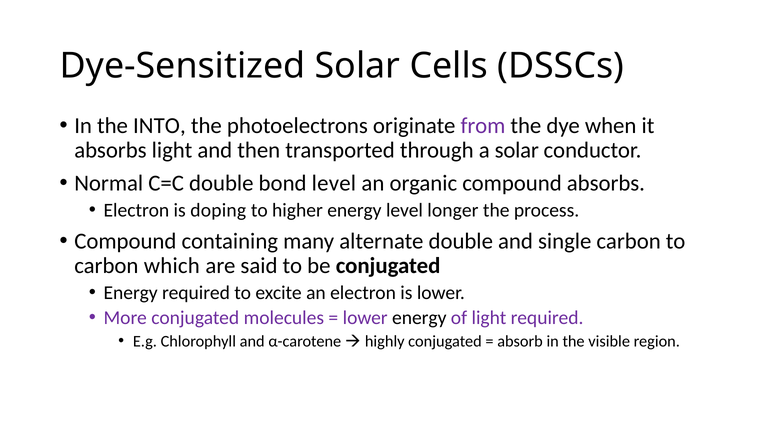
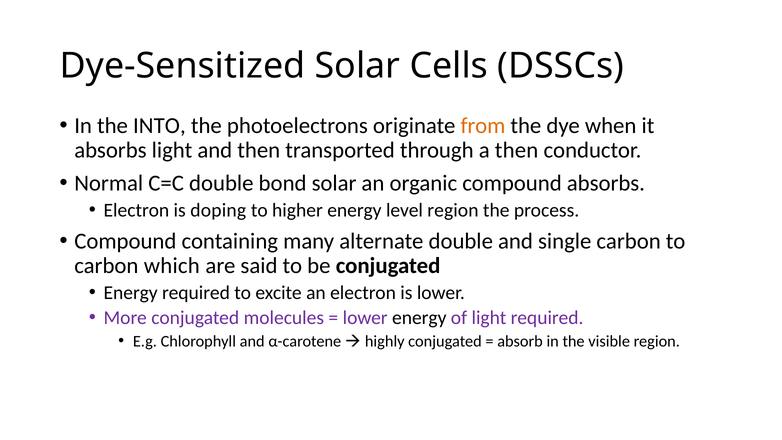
from colour: purple -> orange
a solar: solar -> then
bond level: level -> solar
level longer: longer -> region
